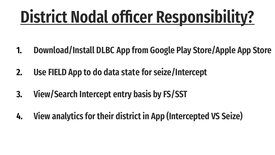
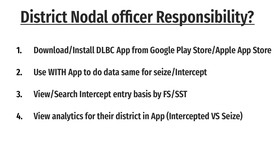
FIELD: FIELD -> WITH
state: state -> same
